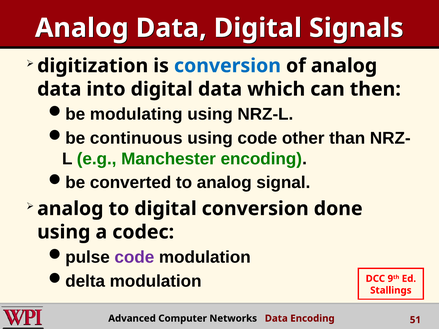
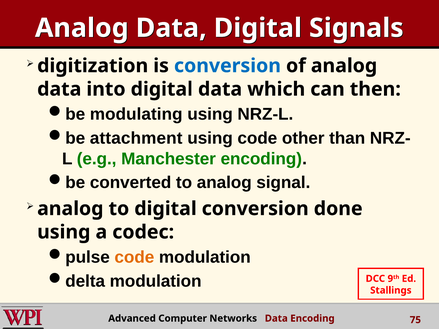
continuous: continuous -> attachment
code at (134, 257) colour: purple -> orange
51: 51 -> 75
